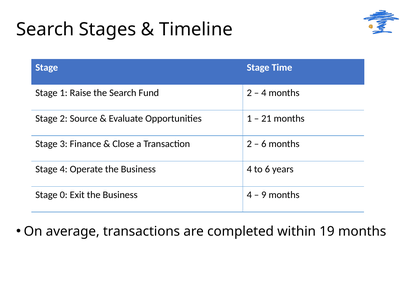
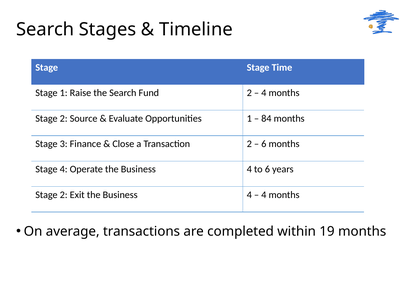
21: 21 -> 84
0 at (64, 195): 0 -> 2
9 at (264, 195): 9 -> 4
